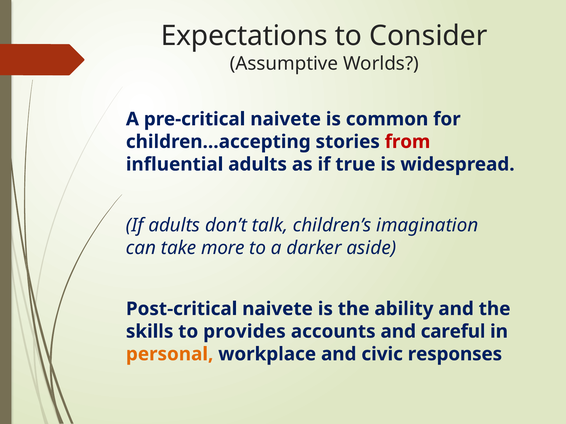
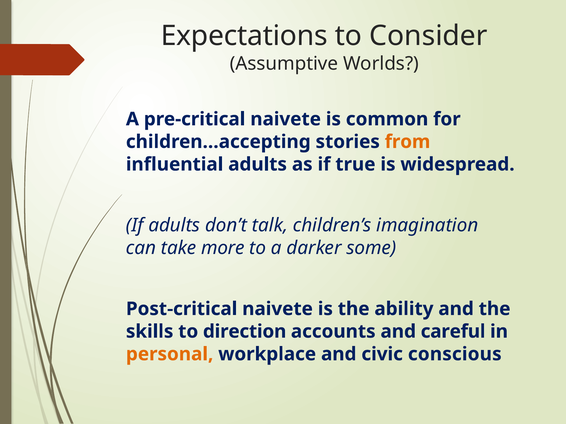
from colour: red -> orange
aside: aside -> some
provides: provides -> direction
responses: responses -> conscious
